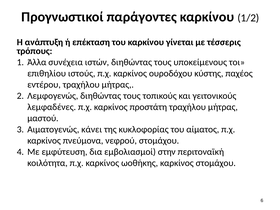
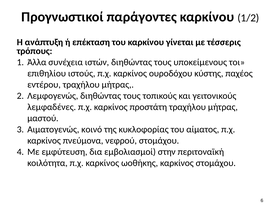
κάνει: κάνει -> κοινό
